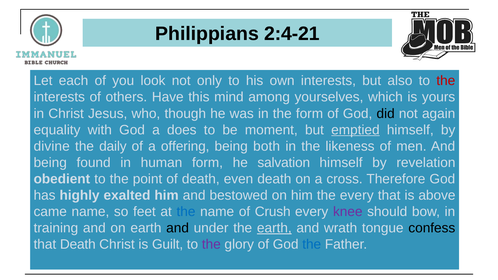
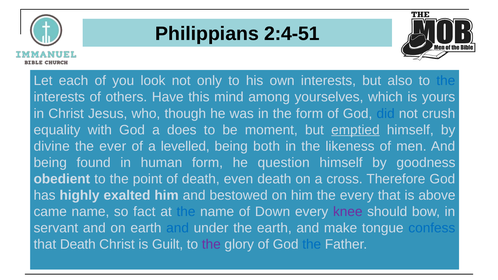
2:4-21: 2:4-21 -> 2:4-51
the at (446, 81) colour: red -> blue
did colour: black -> blue
again: again -> crush
daily: daily -> ever
offering: offering -> levelled
salvation: salvation -> question
revelation: revelation -> goodness
feet: feet -> fact
Crush: Crush -> Down
training: training -> servant
and at (178, 228) colour: black -> blue
earth at (274, 228) underline: present -> none
wrath: wrath -> make
confess colour: black -> blue
